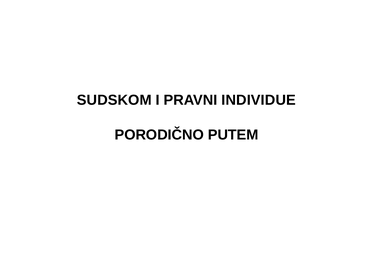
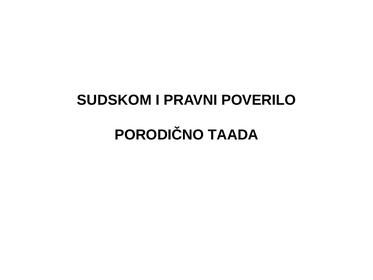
INDIVIDUE: INDIVIDUE -> POVERILO
PUTEM: PUTEM -> TAADA
